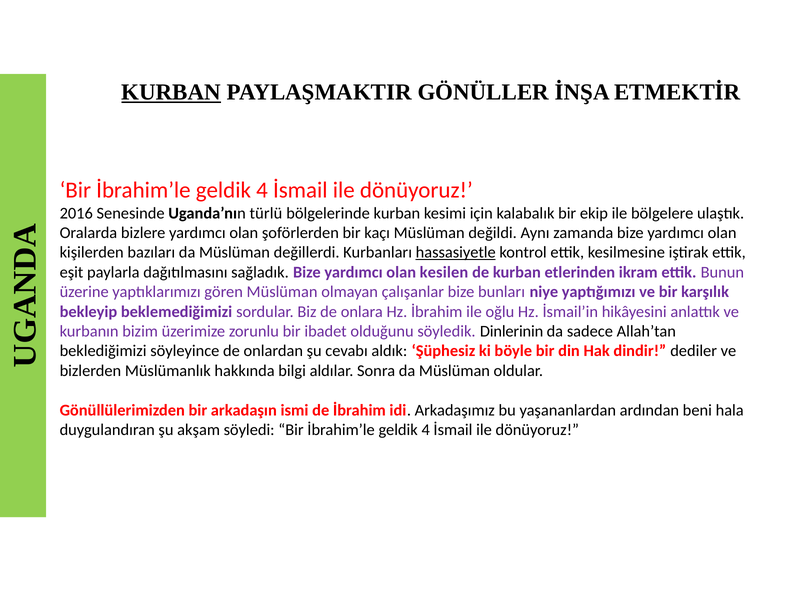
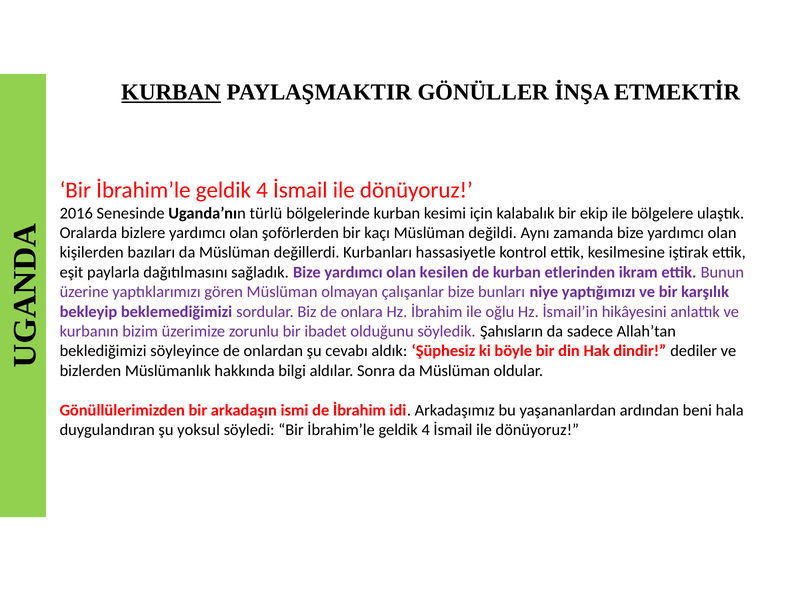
hassasiyetle underline: present -> none
Dinlerinin: Dinlerinin -> Şahısların
akşam: akşam -> yoksul
